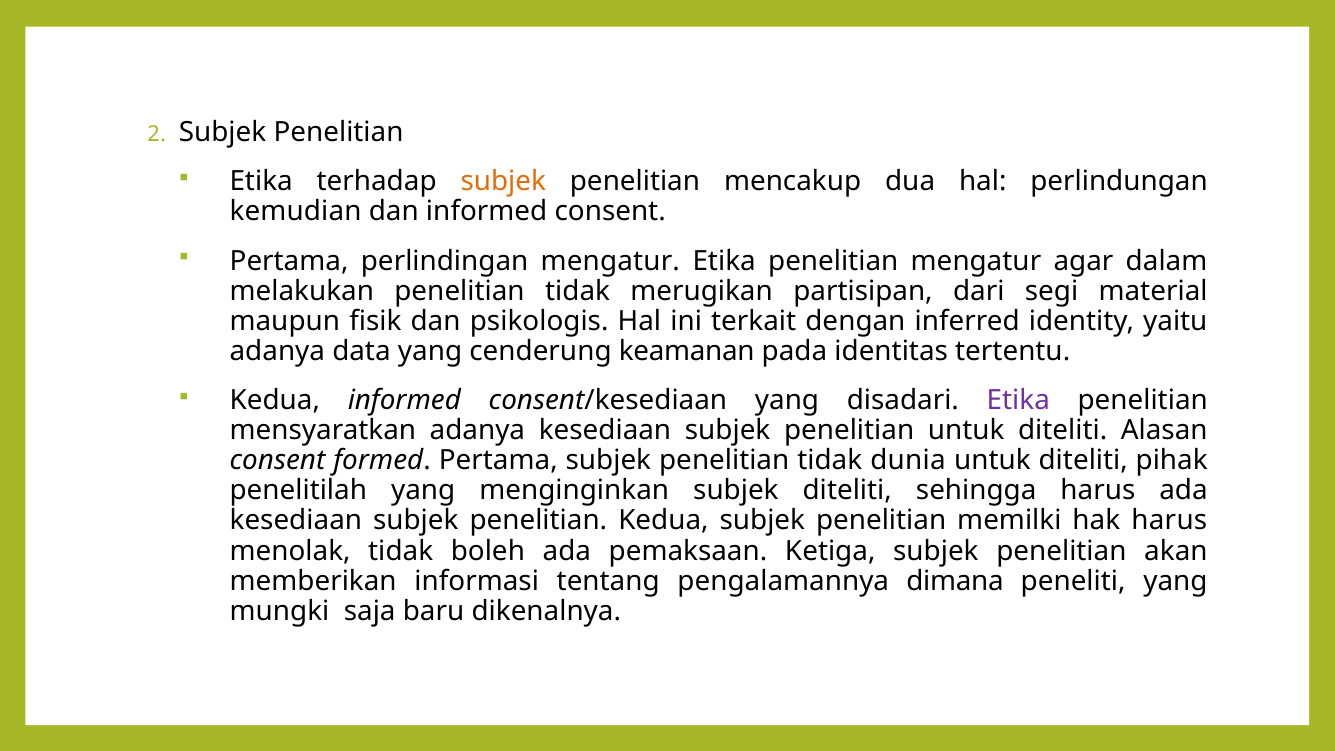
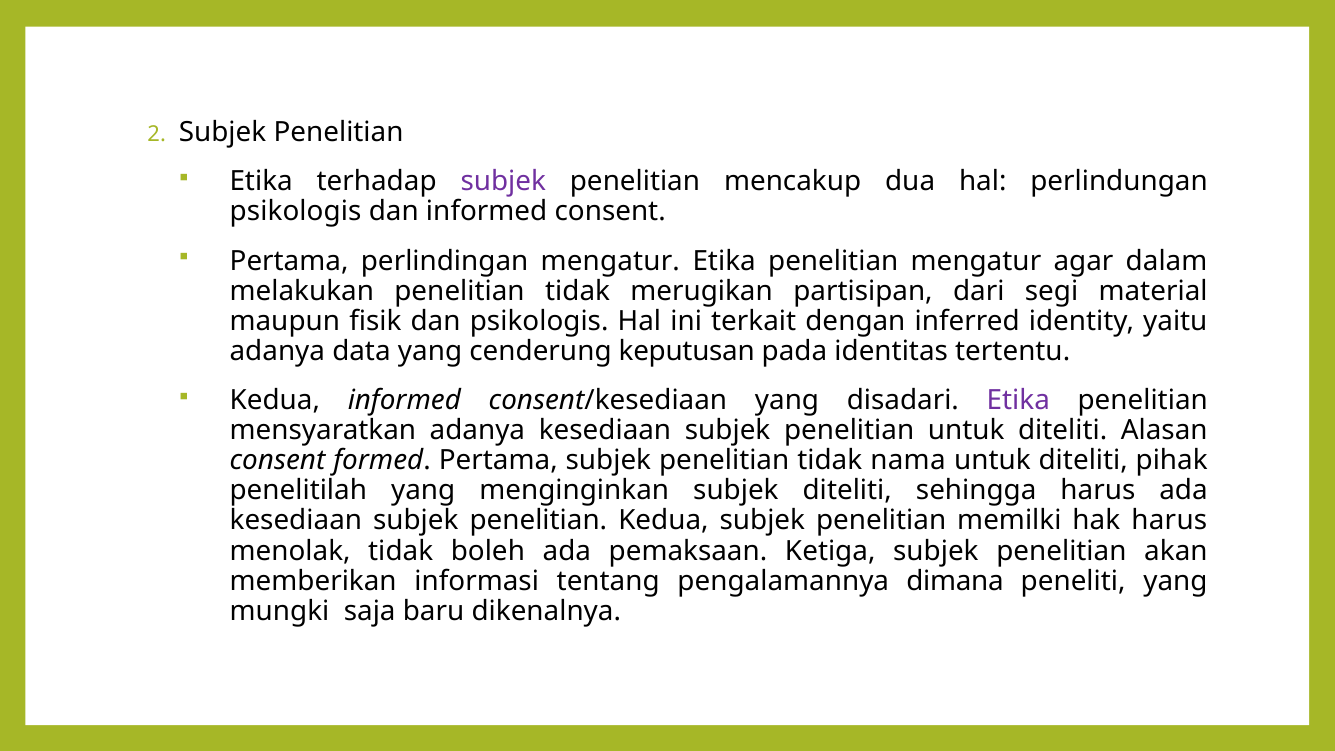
subjek at (503, 181) colour: orange -> purple
kemudian at (296, 211): kemudian -> psikologis
keamanan: keamanan -> keputusan
dunia: dunia -> nama
